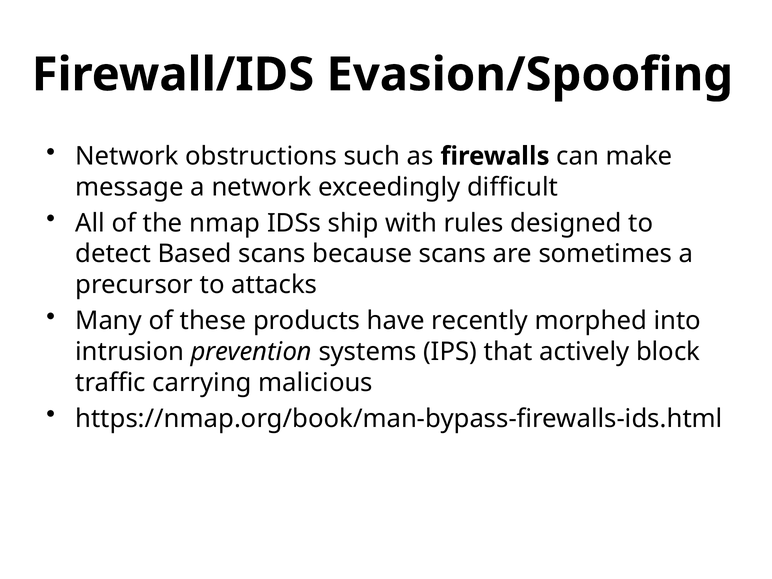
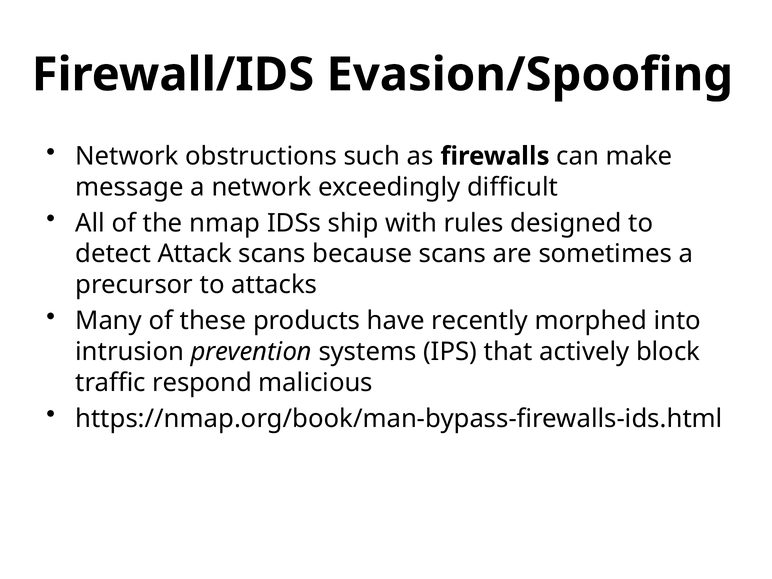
Based: Based -> Attack
carrying: carrying -> respond
